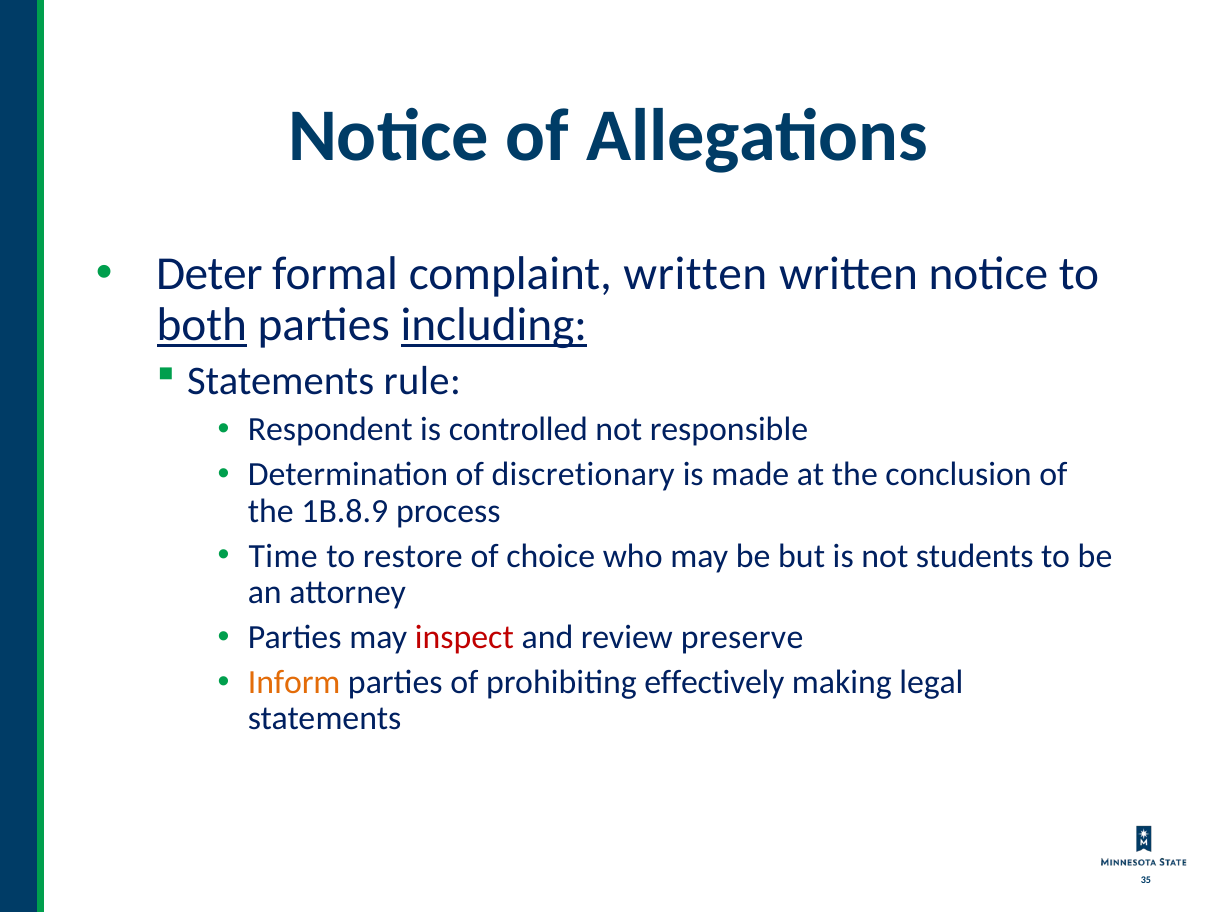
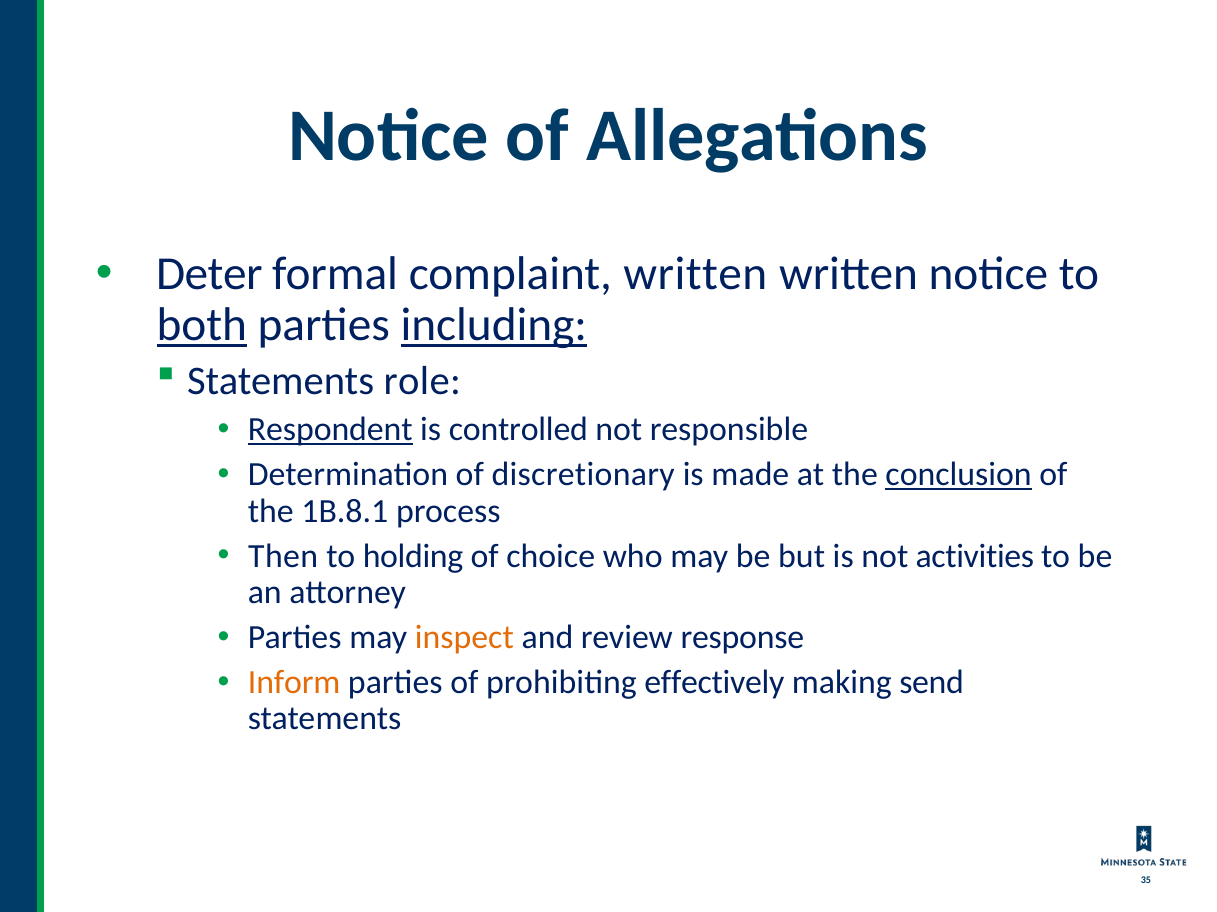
rule: rule -> role
Respondent underline: none -> present
conclusion underline: none -> present
1B.8.9: 1B.8.9 -> 1B.8.1
Time: Time -> Then
restore: restore -> holding
students: students -> activities
inspect colour: red -> orange
preserve: preserve -> response
legal: legal -> send
